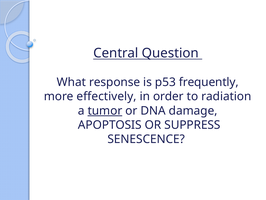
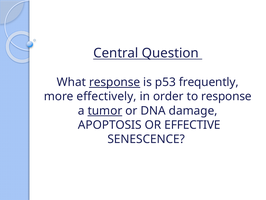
response at (115, 82) underline: none -> present
to radiation: radiation -> response
SUPPRESS: SUPPRESS -> EFFECTIVE
